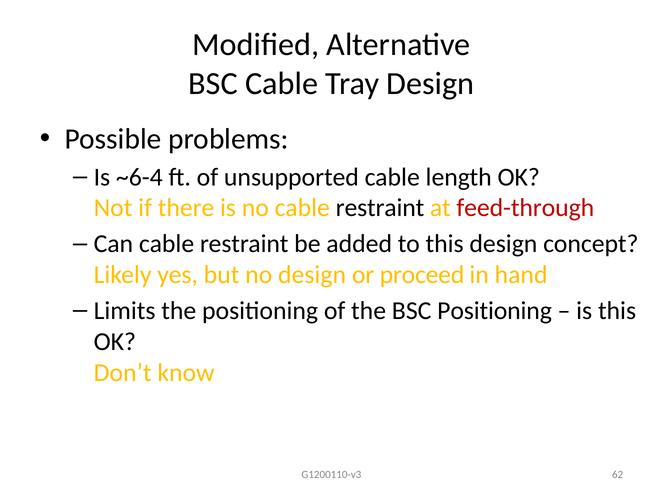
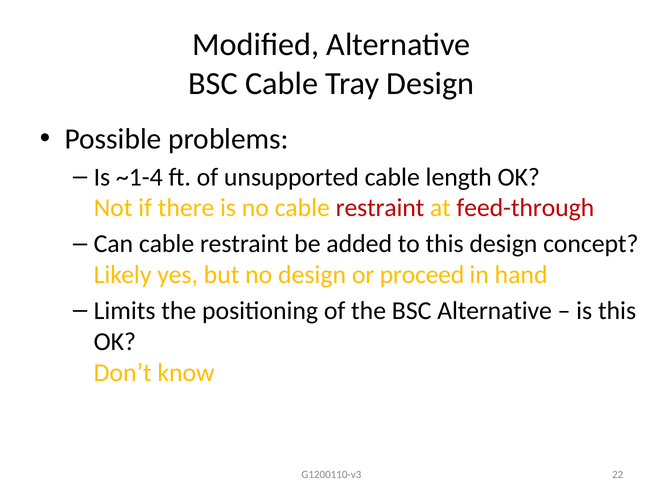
~6-4: ~6-4 -> ~1-4
restraint at (380, 208) colour: black -> red
BSC Positioning: Positioning -> Alternative
62: 62 -> 22
